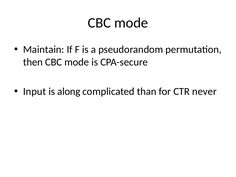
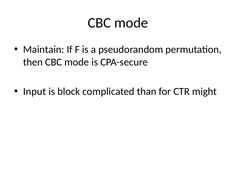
along: along -> block
never: never -> might
